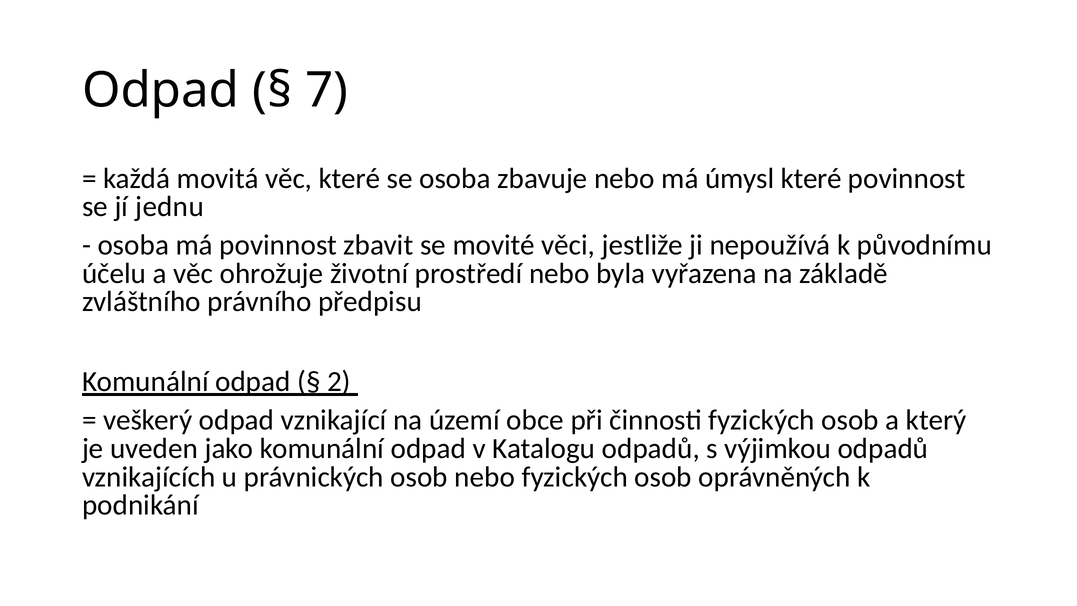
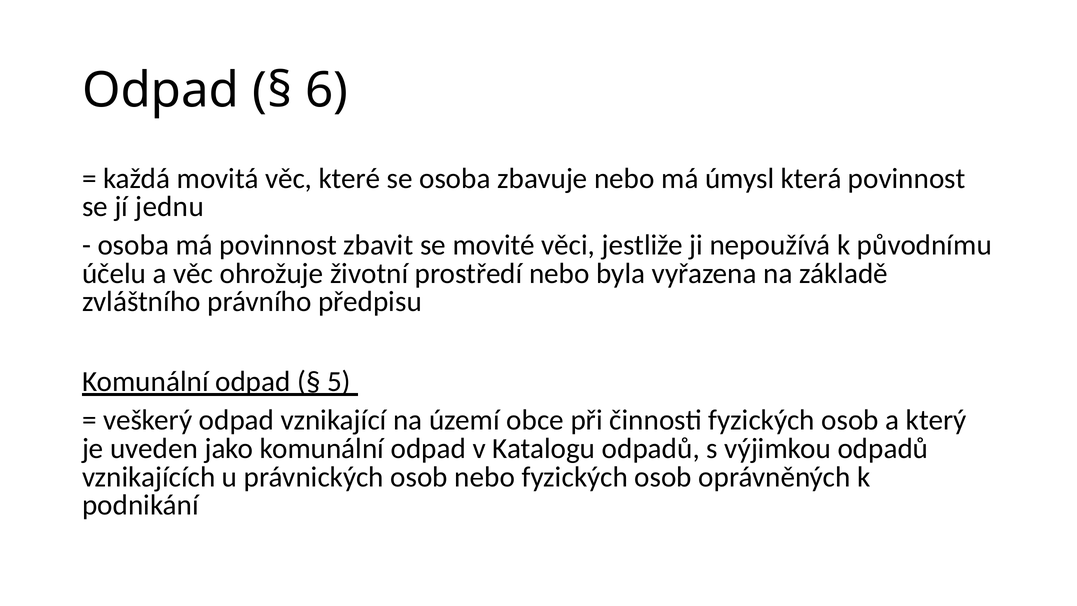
7: 7 -> 6
úmysl které: které -> která
2: 2 -> 5
